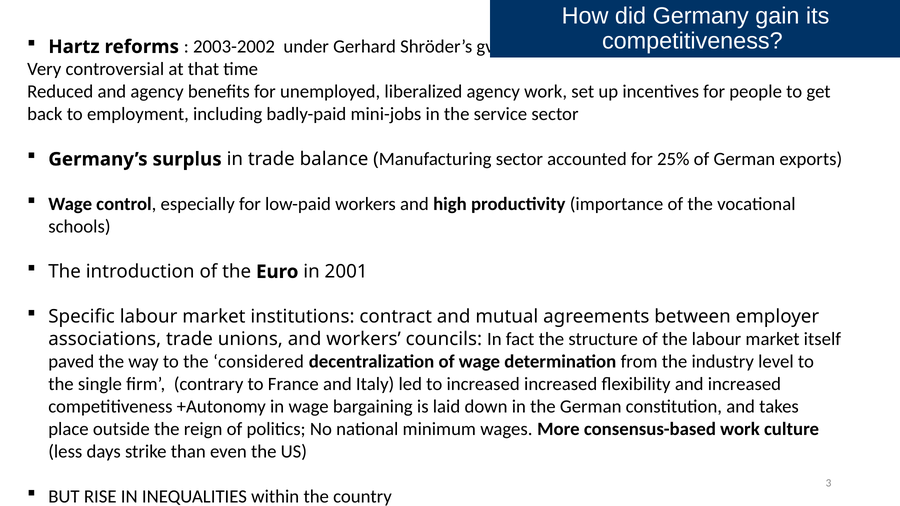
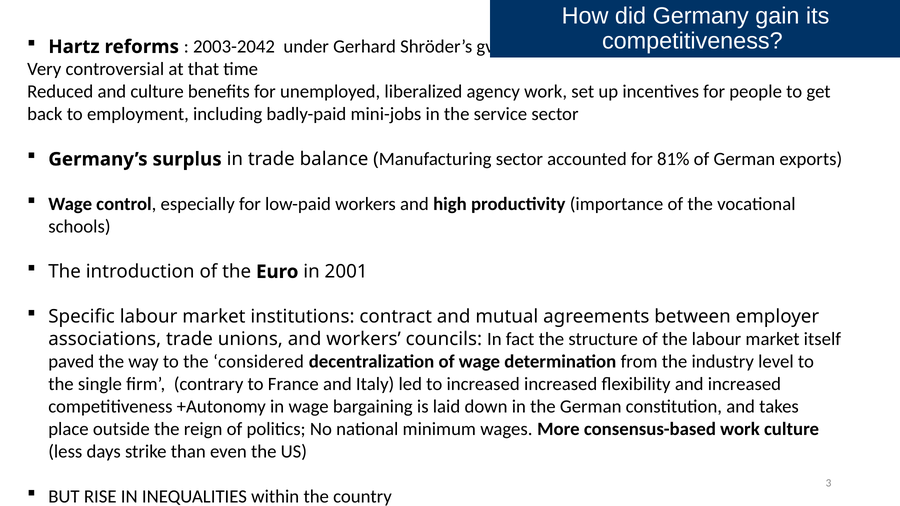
2003-2002: 2003-2002 -> 2003-2042
and agency: agency -> culture
25%: 25% -> 81%
